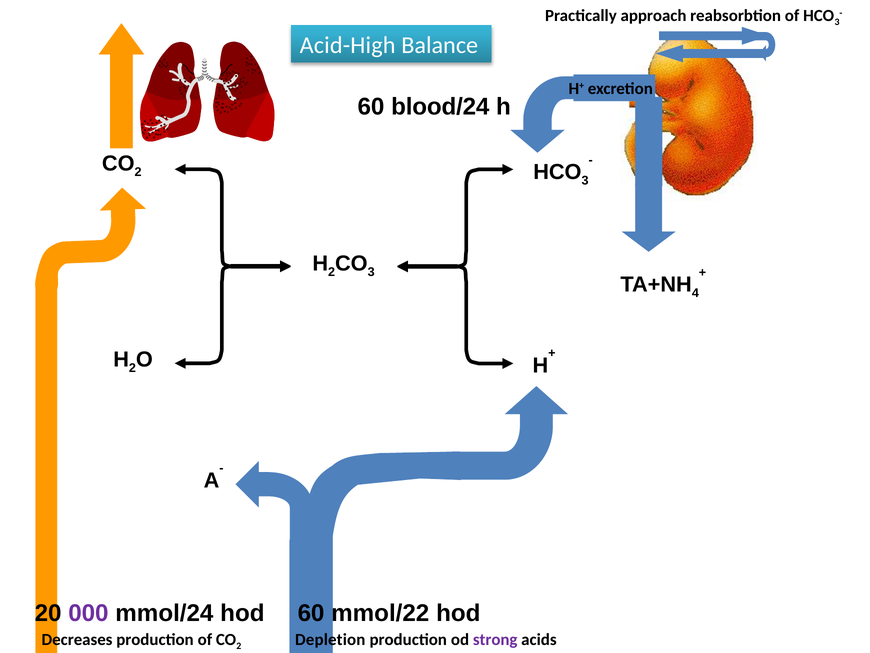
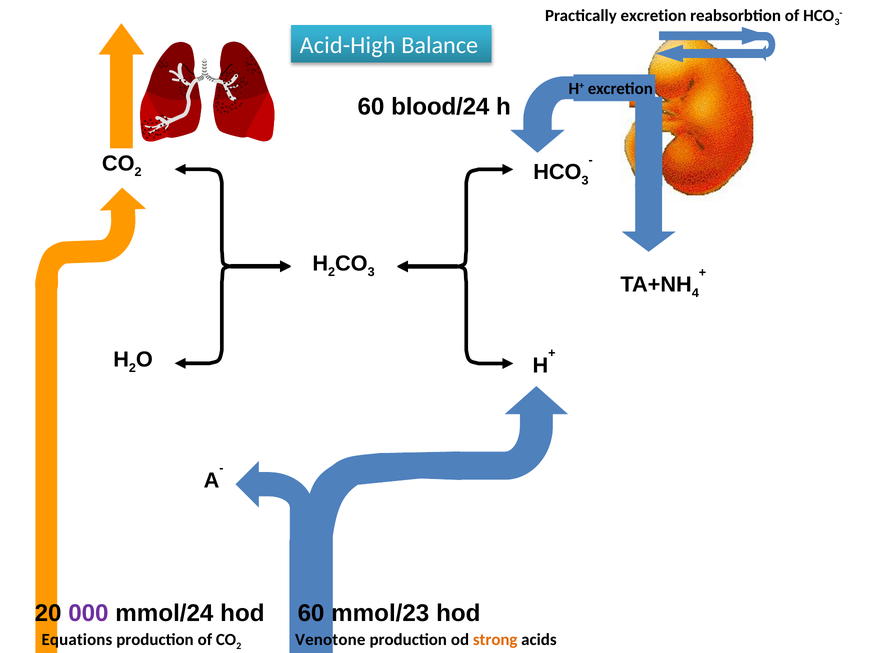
Practically approach: approach -> excretion
mmol/22: mmol/22 -> mmol/23
Decreases: Decreases -> Equations
Depletion: Depletion -> Venotone
strong colour: purple -> orange
